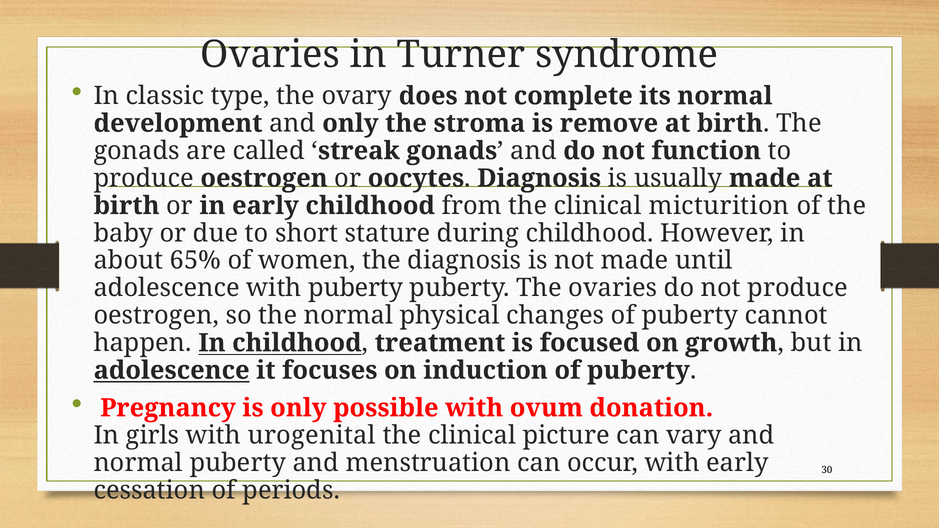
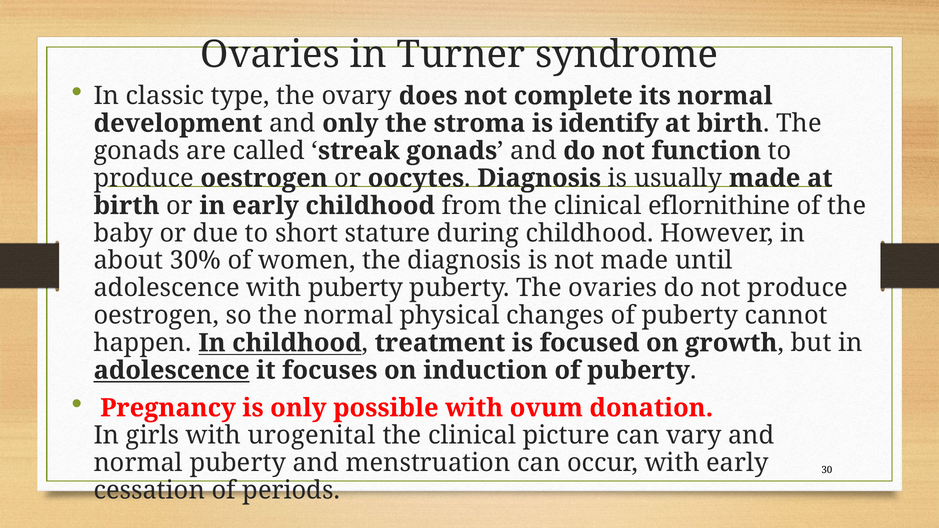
remove: remove -> identify
micturition: micturition -> eflornithine
65%: 65% -> 30%
